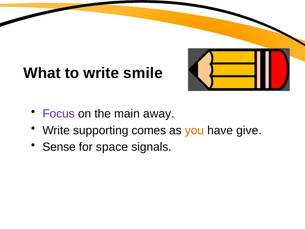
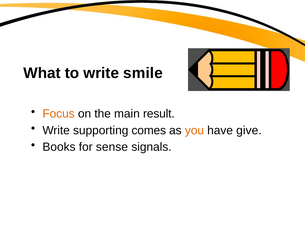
Focus colour: purple -> orange
away: away -> result
Sense: Sense -> Books
space: space -> sense
